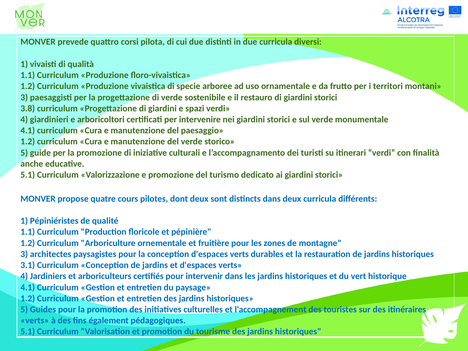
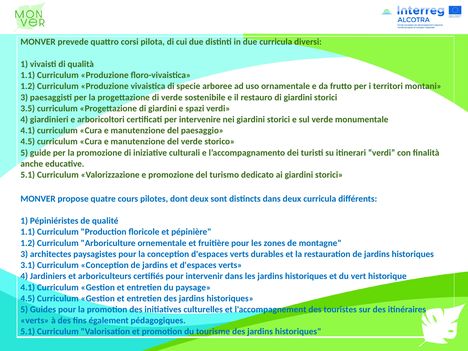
3.8: 3.8 -> 3.5
1.2 at (28, 142): 1.2 -> 4.5
1.2 at (28, 298): 1.2 -> 4.5
